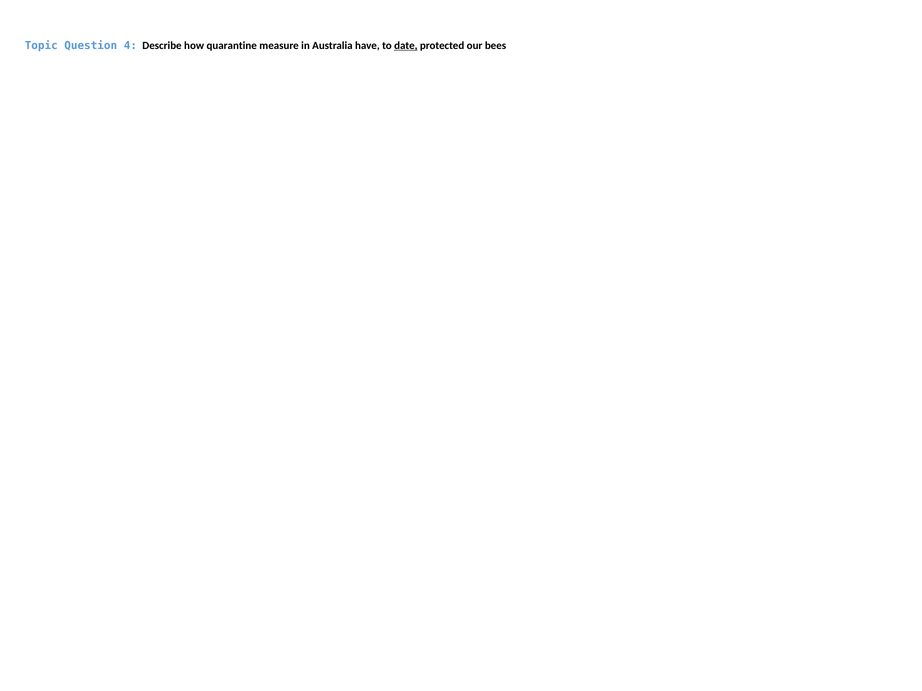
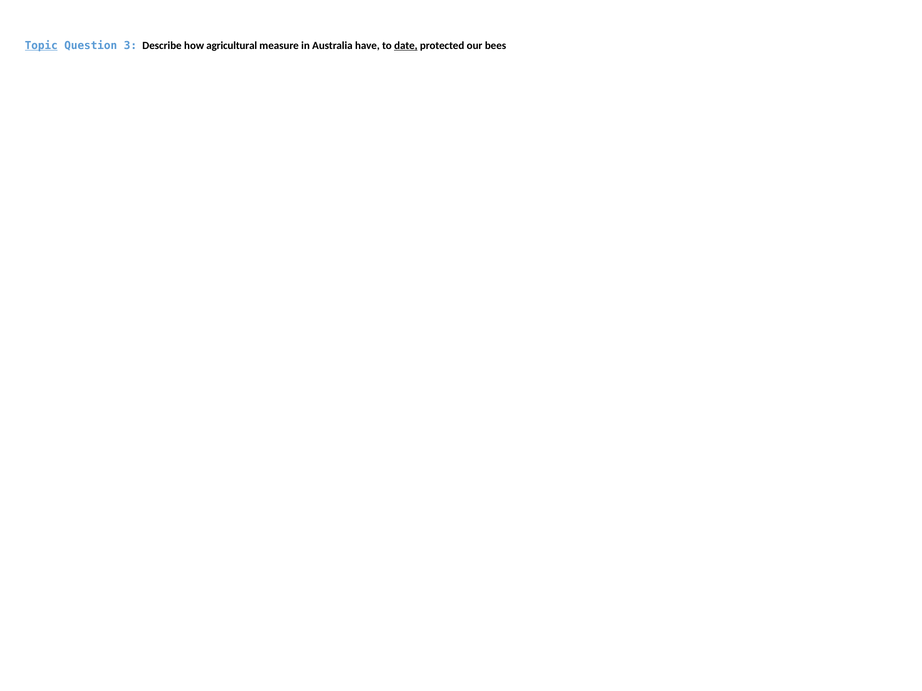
Topic underline: none -> present
4: 4 -> 3
quarantine: quarantine -> agricultural
